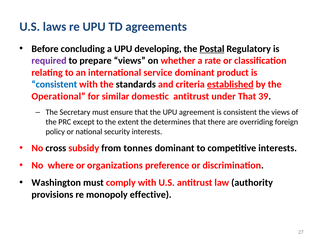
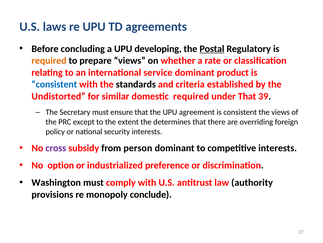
required at (49, 60) colour: purple -> orange
established underline: present -> none
Operational: Operational -> Undistorted
domestic antitrust: antitrust -> required
cross colour: black -> purple
tonnes: tonnes -> person
where: where -> option
organizations: organizations -> industrialized
effective: effective -> conclude
